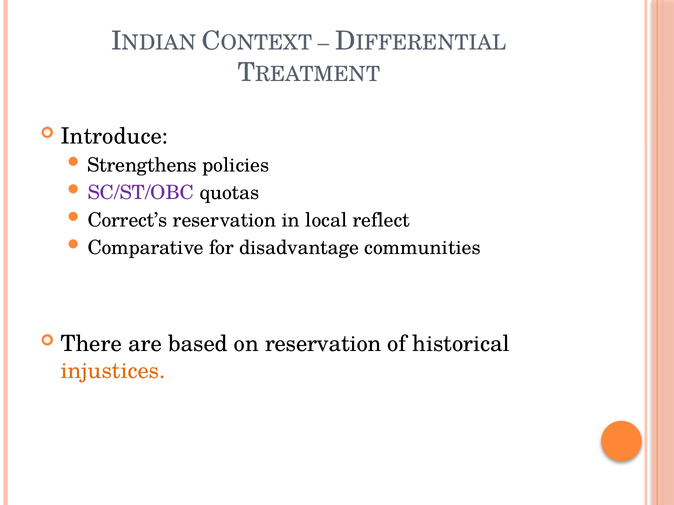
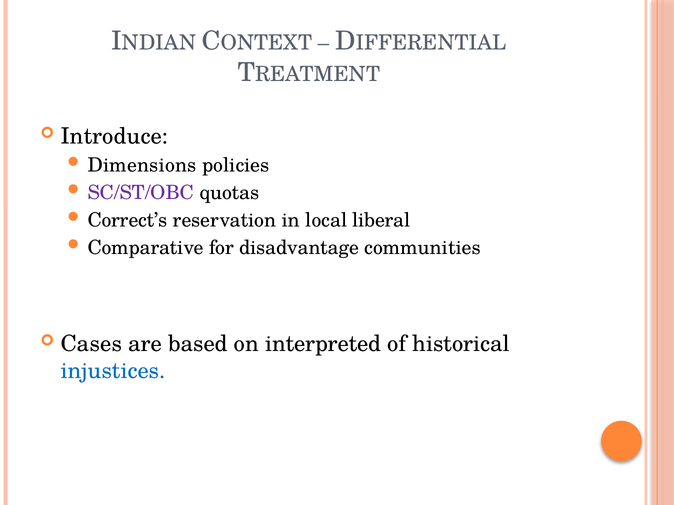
Strengthens: Strengthens -> Dimensions
reflect: reflect -> liberal
There: There -> Cases
on reservation: reservation -> interpreted
injustices colour: orange -> blue
